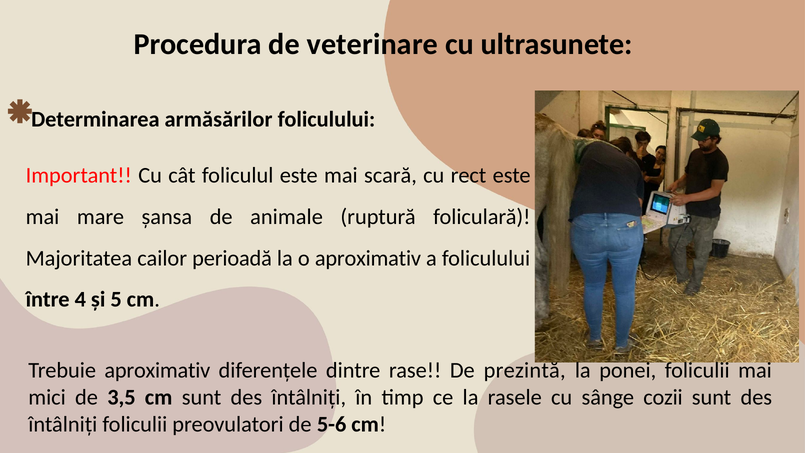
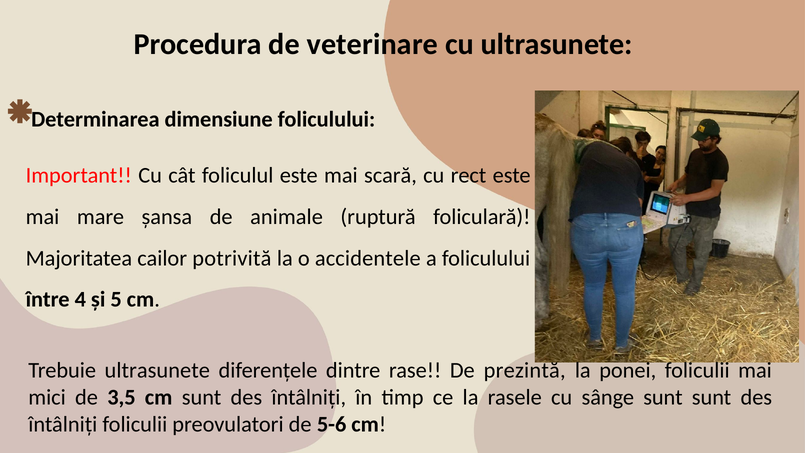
armăsărilor: armăsărilor -> dimensiune
perioadă: perioadă -> potrivită
o aproximativ: aproximativ -> accidentele
Trebuie aproximativ: aproximativ -> ultrasunete
sânge cozii: cozii -> sunt
